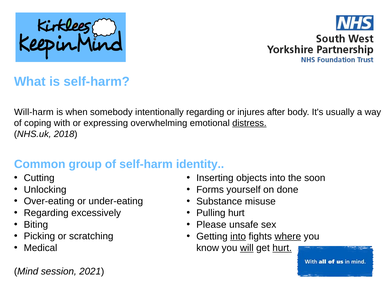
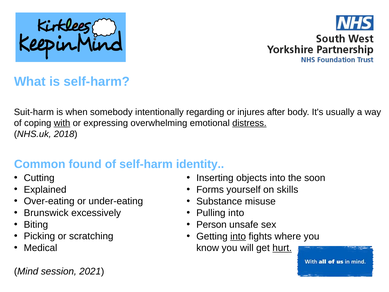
Will-harm: Will-harm -> Suit-harm
with underline: none -> present
group: group -> found
Unlocking: Unlocking -> Explained
done: done -> skills
Regarding at (46, 213): Regarding -> Brunswick
Pulling hurt: hurt -> into
Please: Please -> Person
where underline: present -> none
will underline: present -> none
